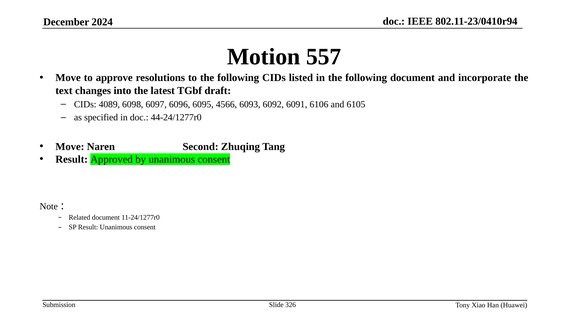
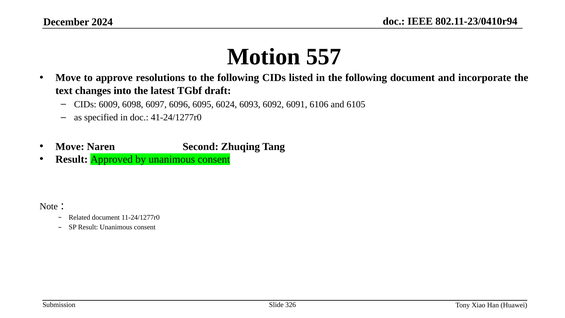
4089: 4089 -> 6009
4566: 4566 -> 6024
44-24/1277r0: 44-24/1277r0 -> 41-24/1277r0
